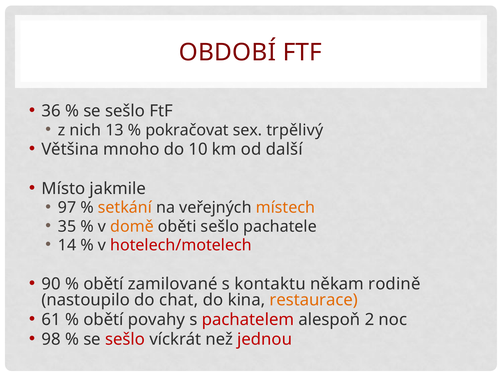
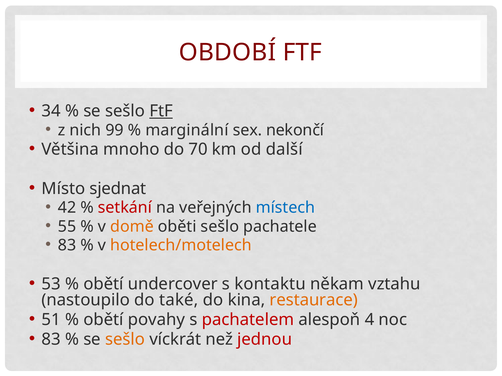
36: 36 -> 34
FtF at (161, 111) underline: none -> present
13: 13 -> 99
pokračovat: pokračovat -> marginální
trpělivý: trpělivý -> nekončí
10: 10 -> 70
jakmile: jakmile -> sjednat
97: 97 -> 42
setkání colour: orange -> red
místech colour: orange -> blue
35: 35 -> 55
14 at (67, 245): 14 -> 83
hotelech/motelech colour: red -> orange
90: 90 -> 53
zamilované: zamilované -> undercover
rodině: rodině -> vztahu
chat: chat -> také
61: 61 -> 51
2: 2 -> 4
98 at (51, 340): 98 -> 83
sešlo at (125, 340) colour: red -> orange
